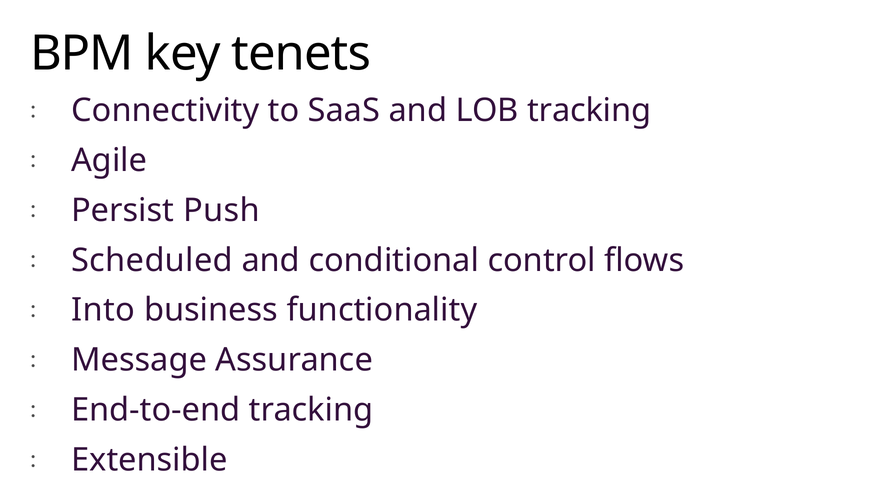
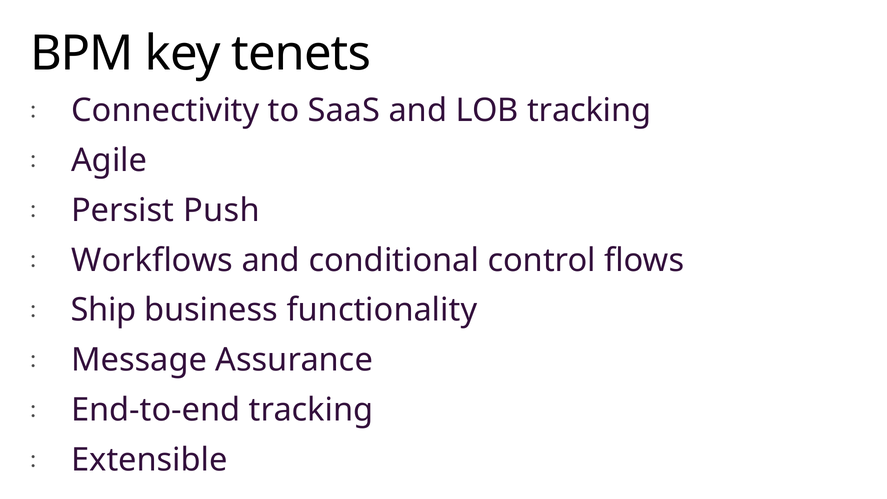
Scheduled: Scheduled -> Workflows
Into: Into -> Ship
